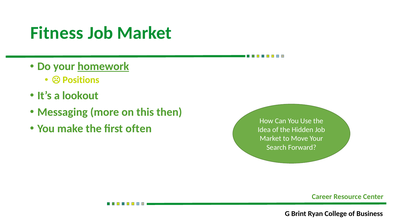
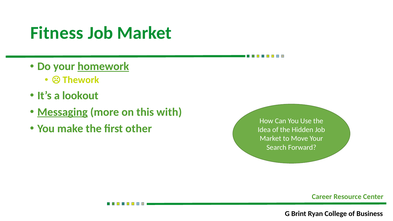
Positions: Positions -> Thework
Messaging underline: none -> present
then: then -> with
often: often -> other
